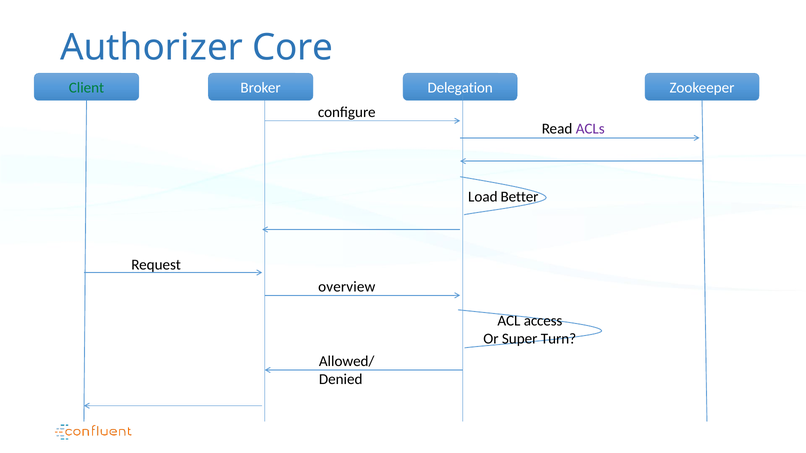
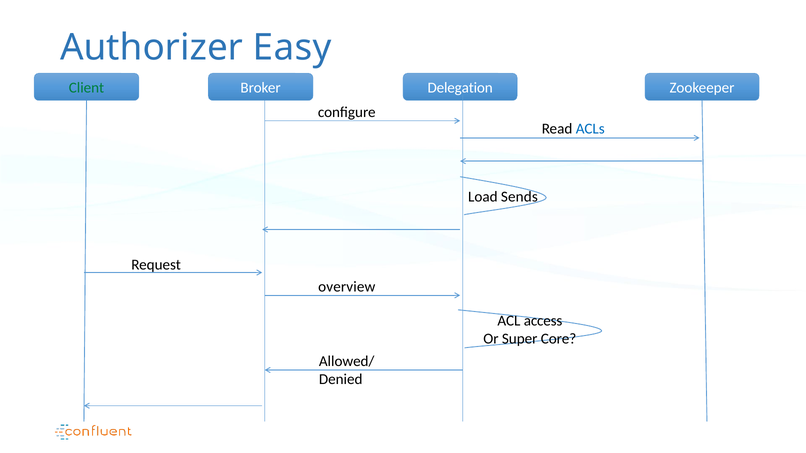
Core: Core -> Easy
ACLs colour: purple -> blue
Better: Better -> Sends
Turn: Turn -> Core
